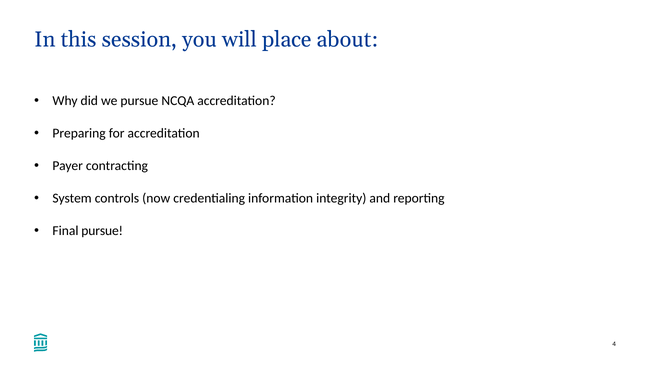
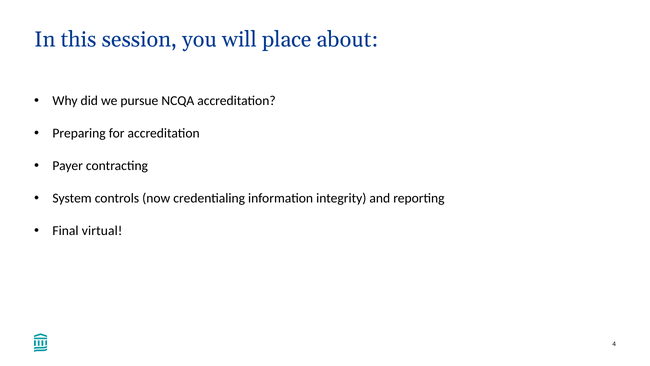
Final pursue: pursue -> virtual
